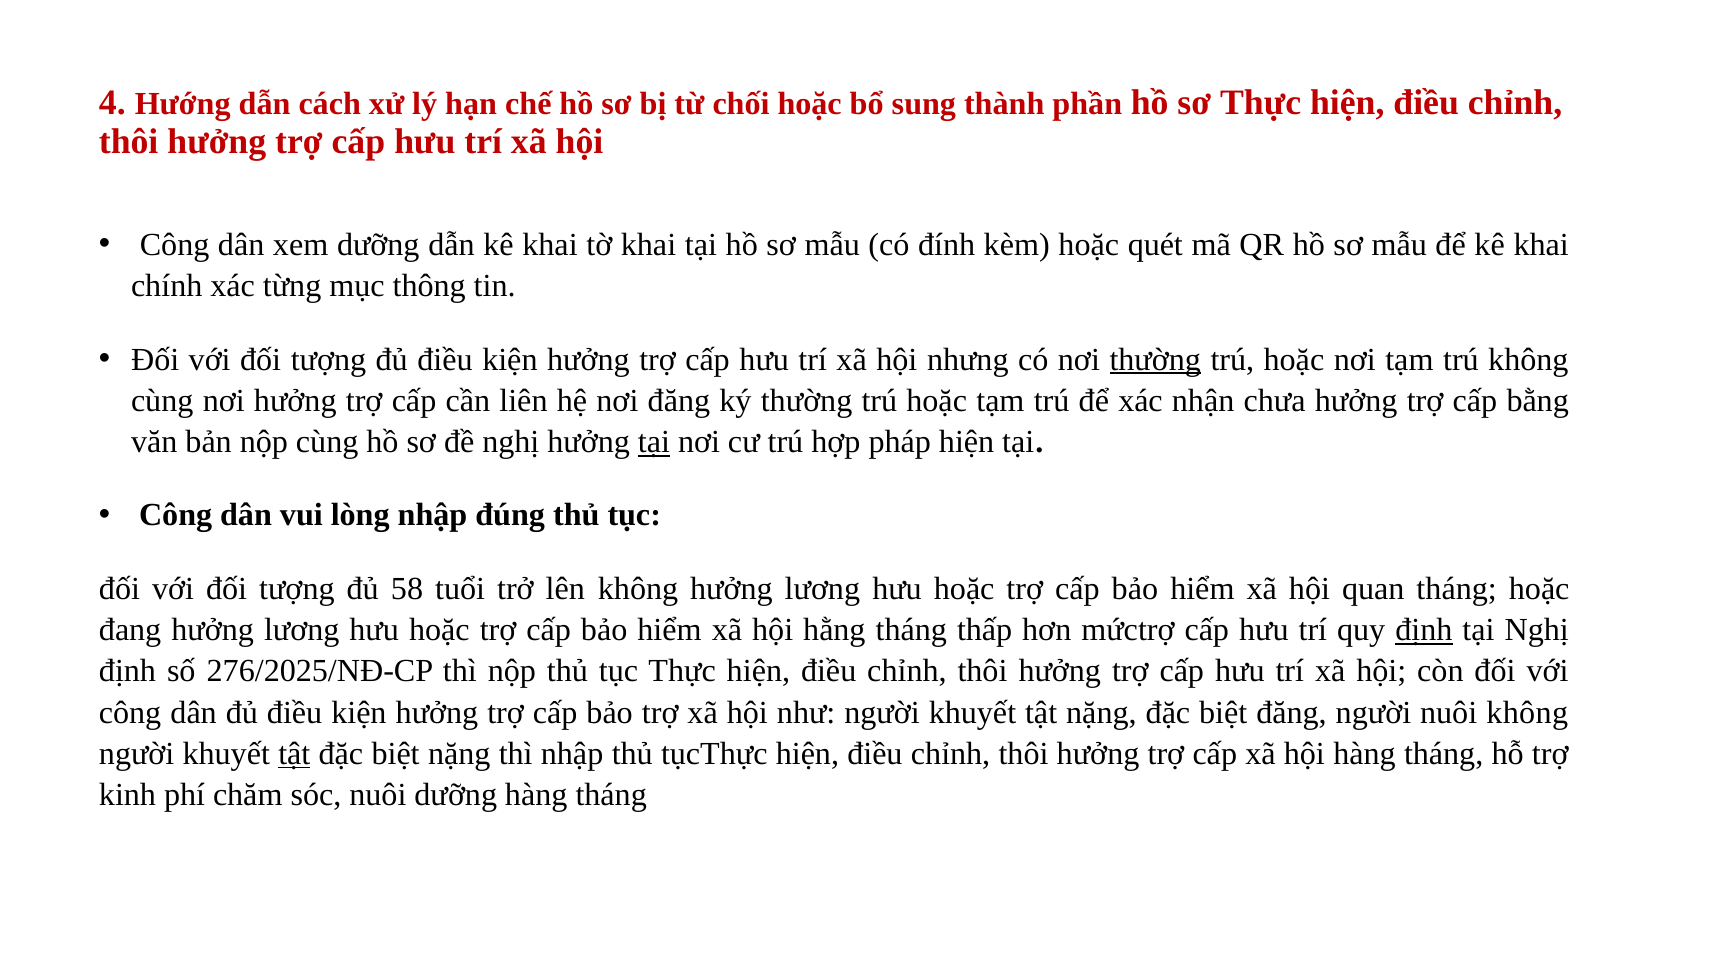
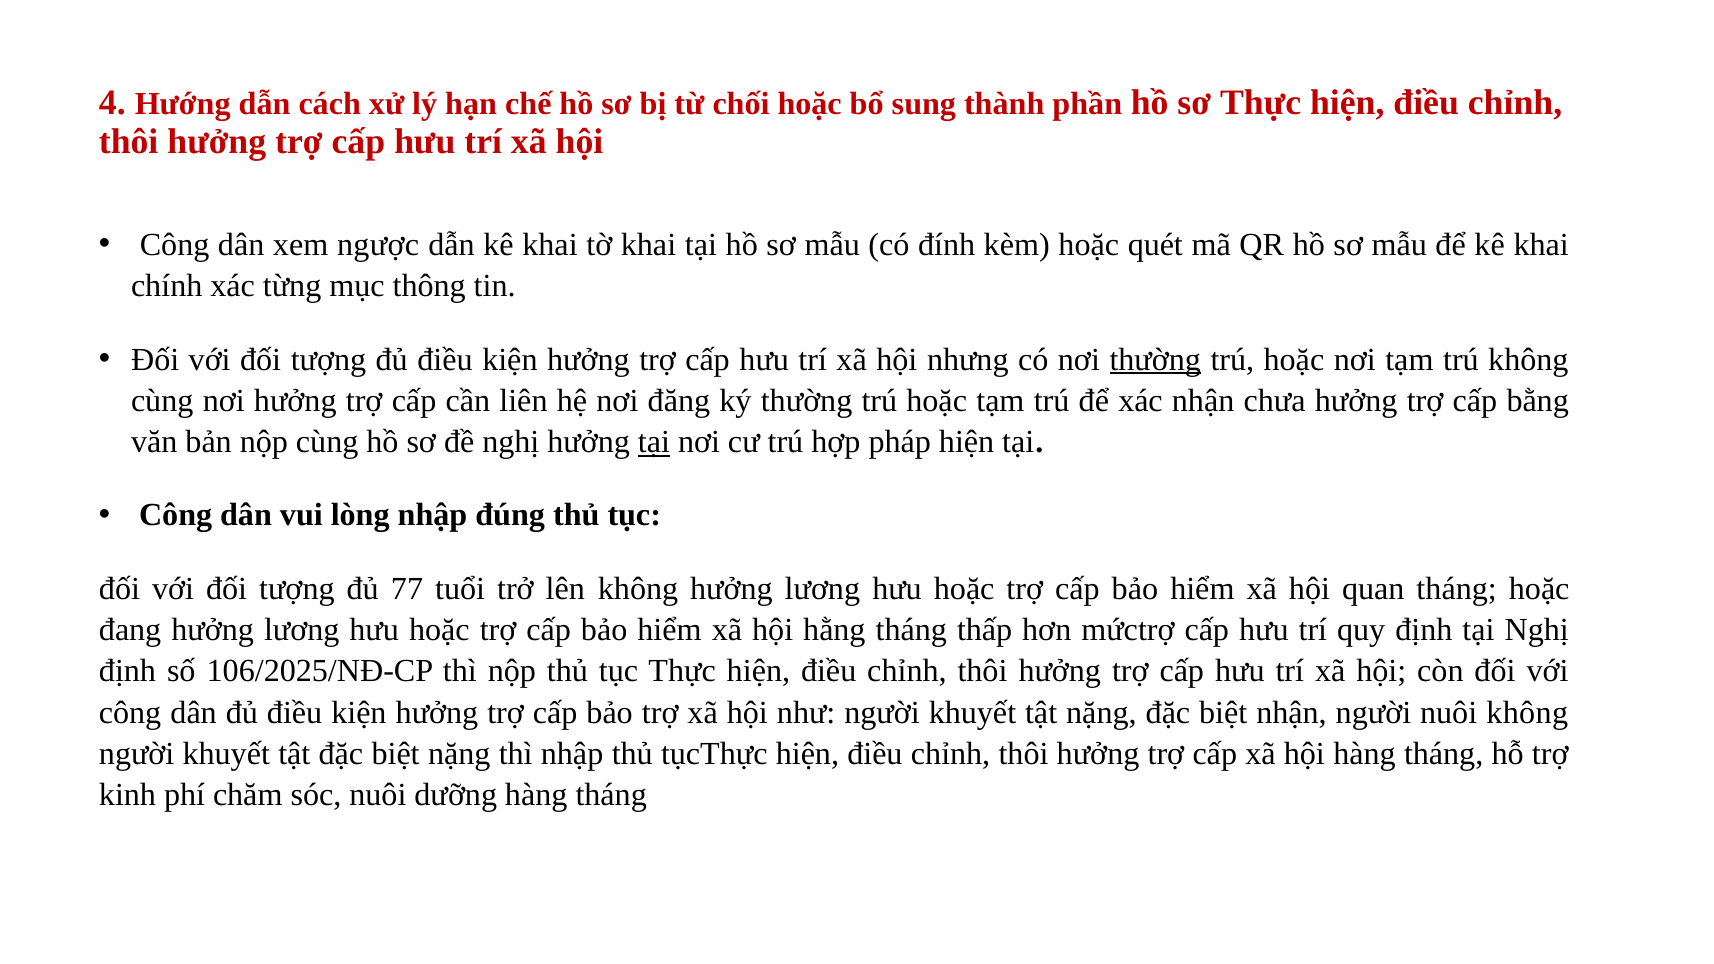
xem dưỡng: dưỡng -> ngược
58: 58 -> 77
định at (1424, 630) underline: present -> none
276/2025/NĐ-CP: 276/2025/NĐ-CP -> 106/2025/NĐ-CP
biệt đăng: đăng -> nhận
tật at (294, 754) underline: present -> none
